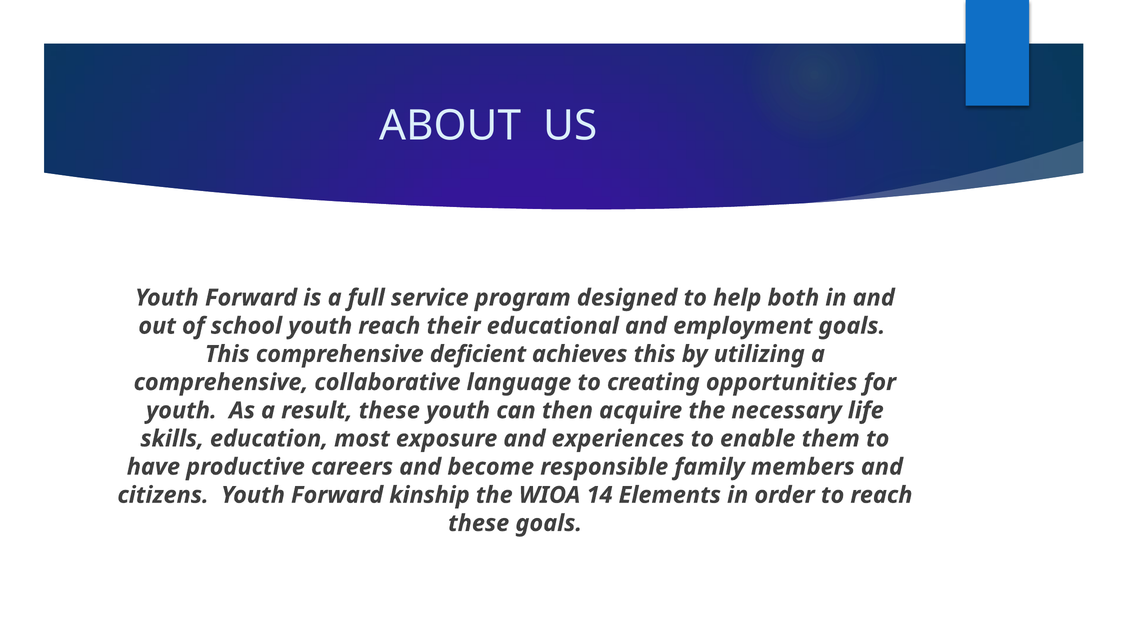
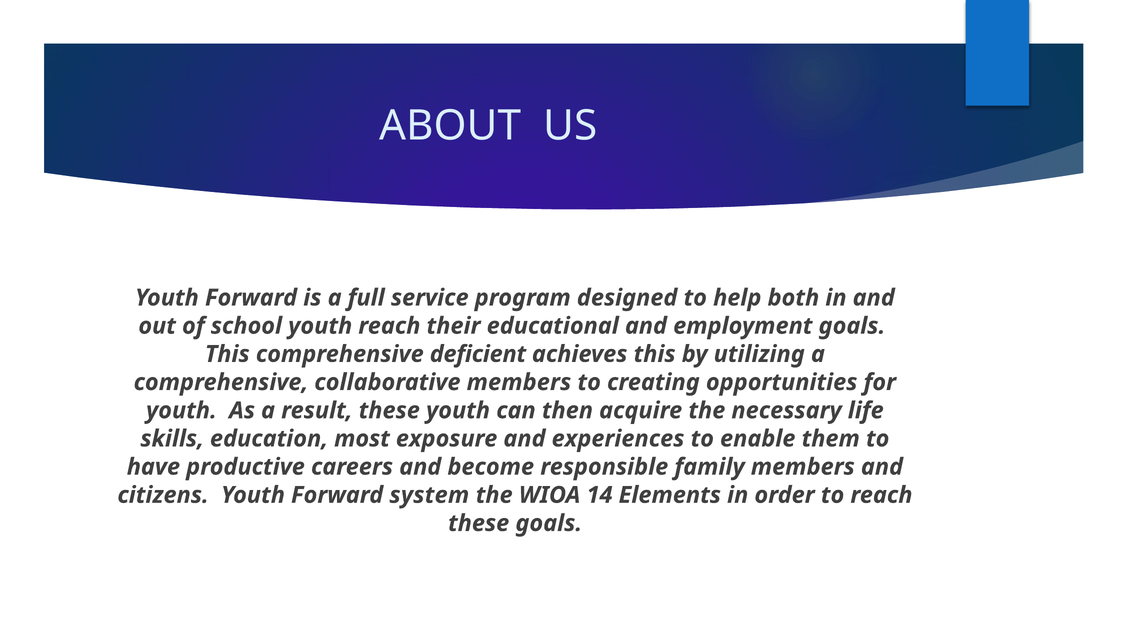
collaborative language: language -> members
kinship: kinship -> system
